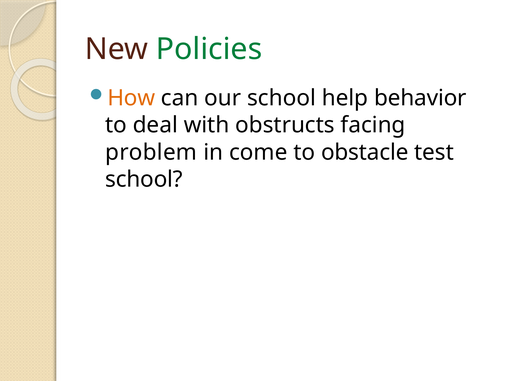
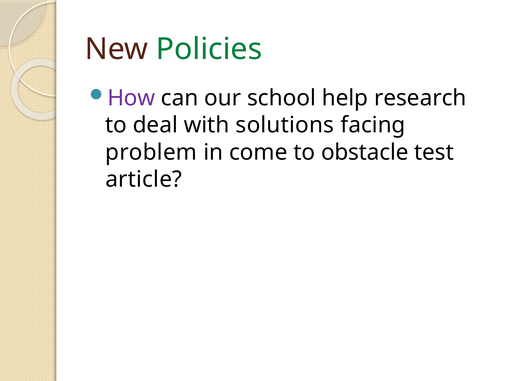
How colour: orange -> purple
behavior: behavior -> research
obstructs: obstructs -> solutions
school at (144, 179): school -> article
